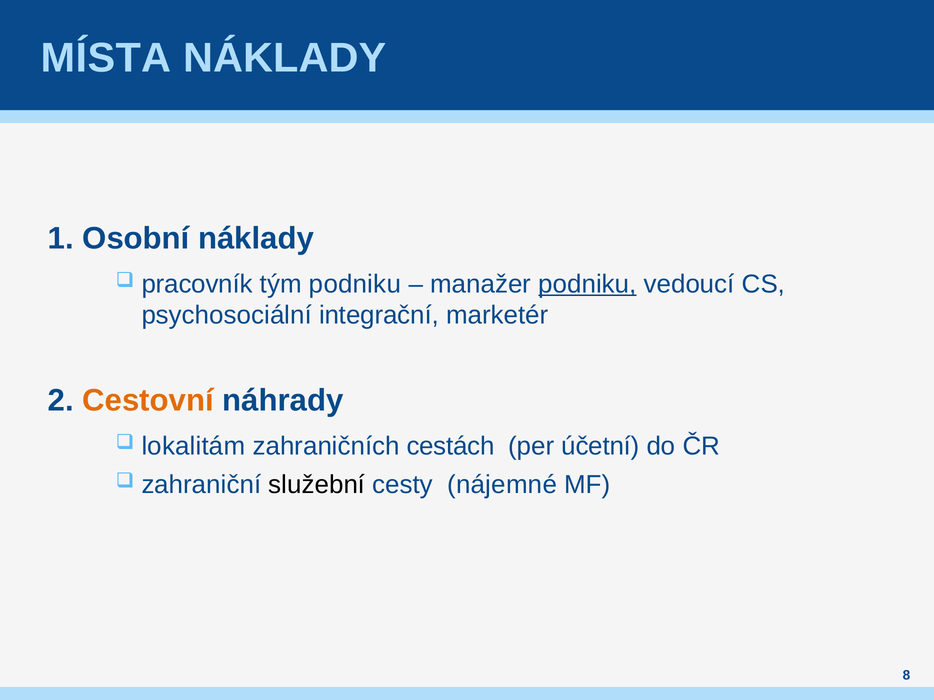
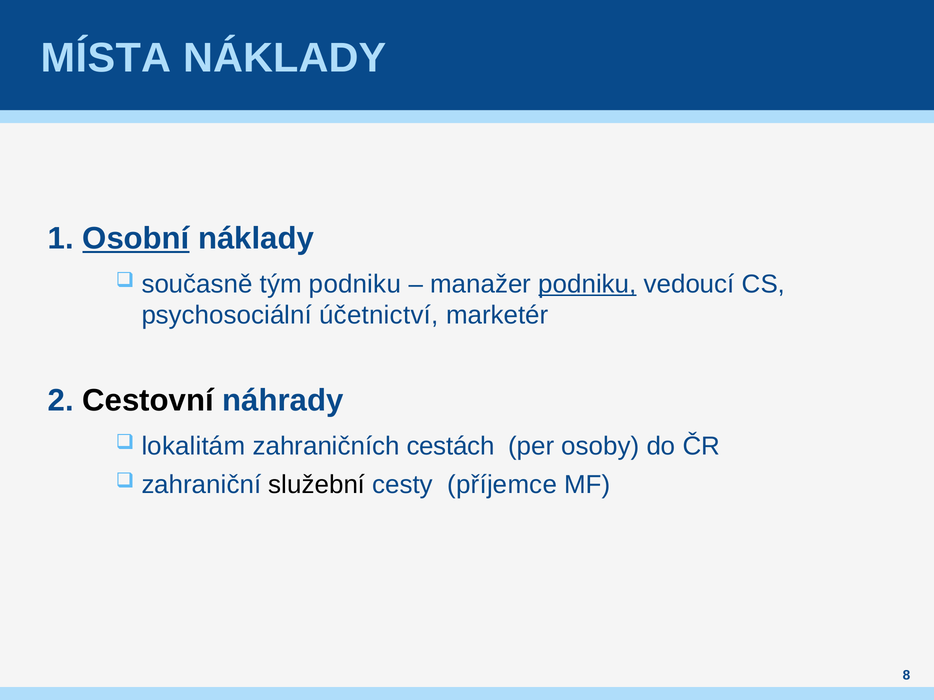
Osobní underline: none -> present
pracovník: pracovník -> současně
integrační: integrační -> účetnictví
Cestovní colour: orange -> black
účetní: účetní -> osoby
nájemné: nájemné -> příjemce
